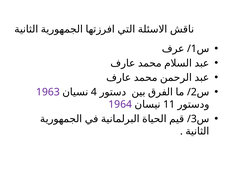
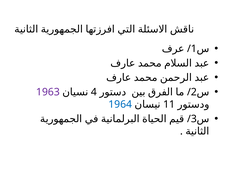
1964 colour: purple -> blue
